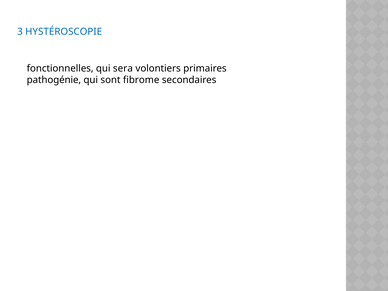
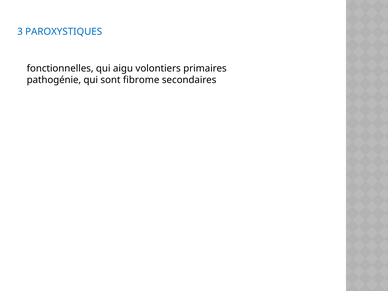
HYSTÉROSCOPIE: HYSTÉROSCOPIE -> PAROXYSTIQUES
sera: sera -> aigu
